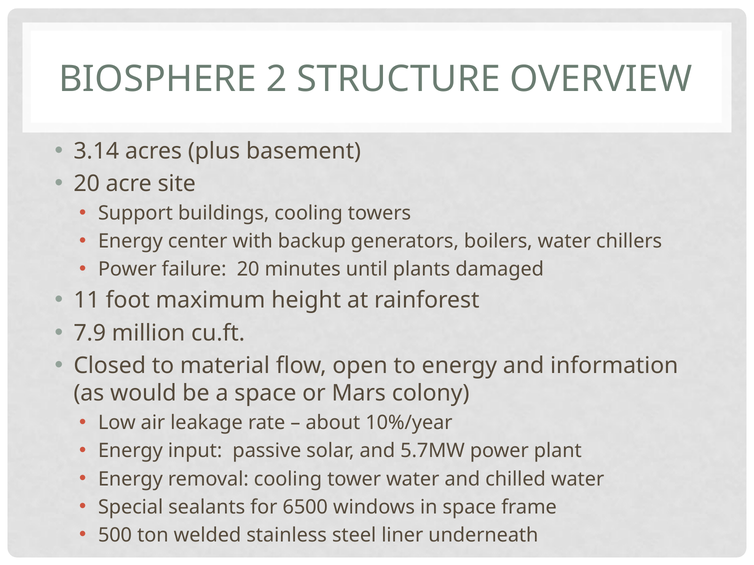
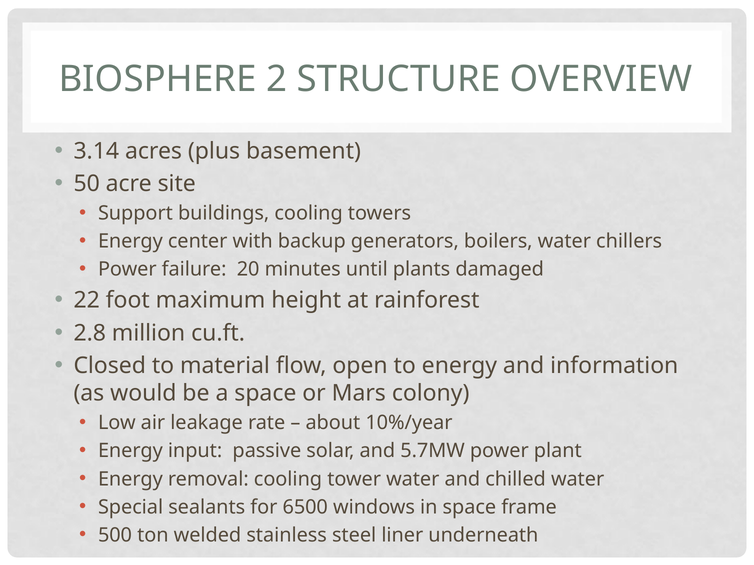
20 at (87, 184): 20 -> 50
11: 11 -> 22
7.9: 7.9 -> 2.8
